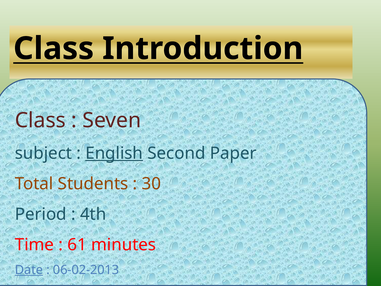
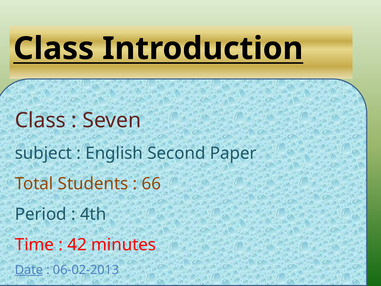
English underline: present -> none
30: 30 -> 66
61: 61 -> 42
